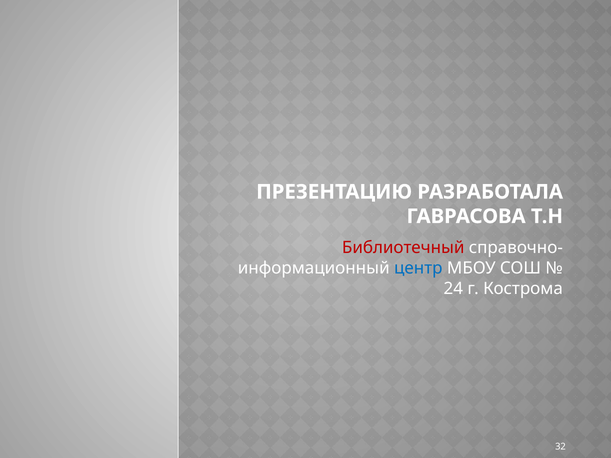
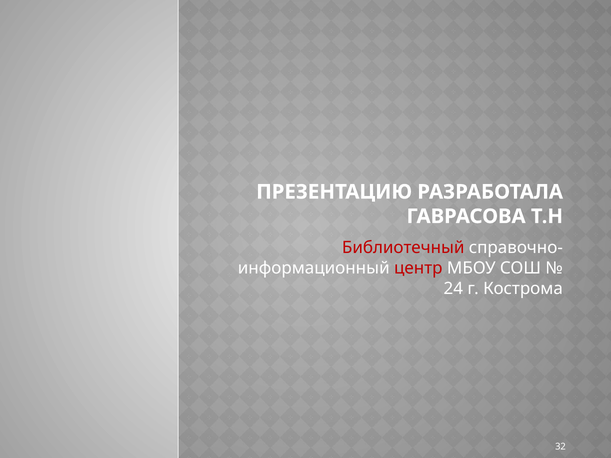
центр colour: blue -> red
